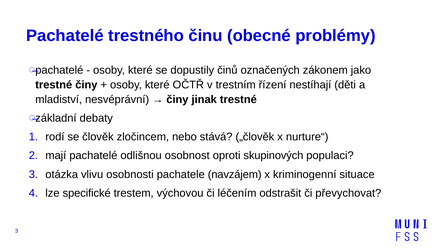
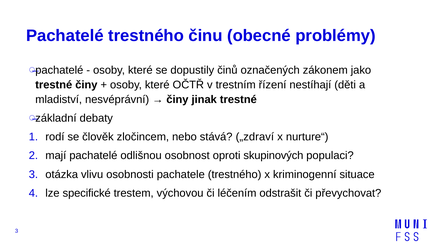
„člověk: „člověk -> „zdraví
pachatele navzájem: navzájem -> trestného
